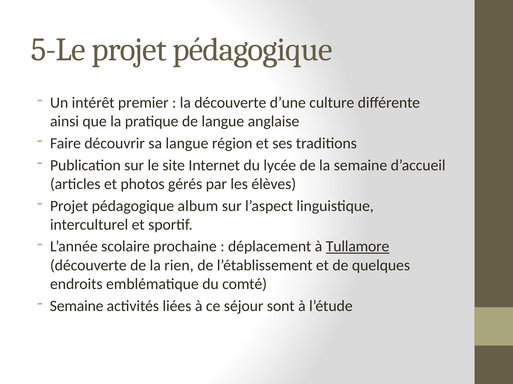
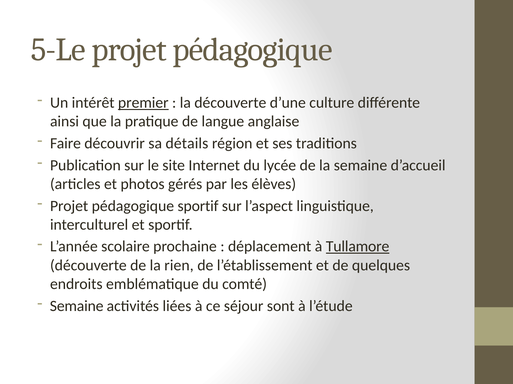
premier underline: none -> present
sa langue: langue -> détails
pédagogique album: album -> sportif
